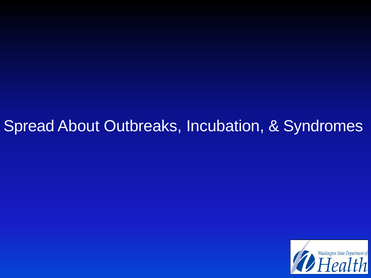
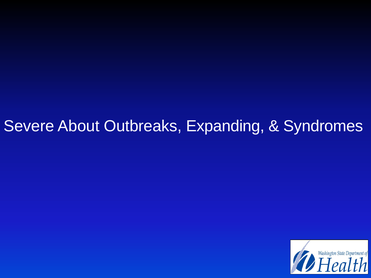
Spread: Spread -> Severe
Incubation: Incubation -> Expanding
